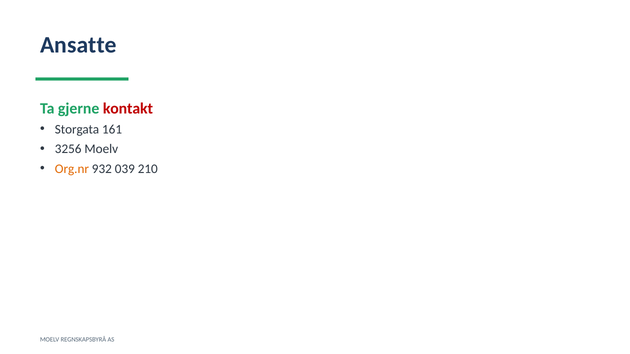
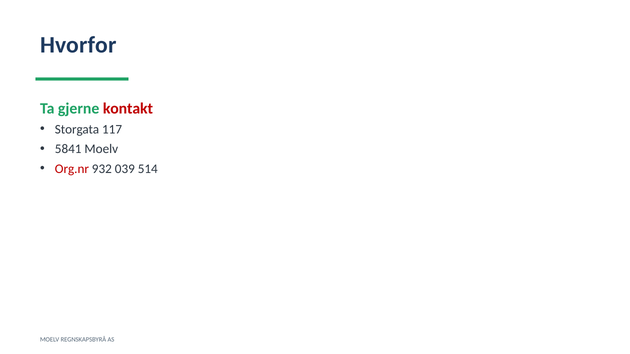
Ansatte: Ansatte -> Hvorfor
161: 161 -> 117
3256: 3256 -> 5841
Org.nr colour: orange -> red
210: 210 -> 514
